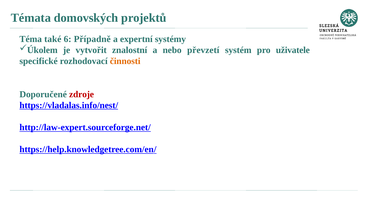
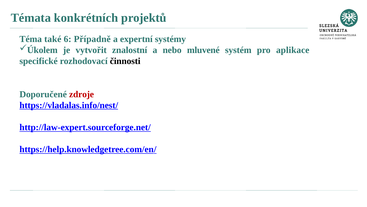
domovských: domovských -> konkrétních
převzetí: převzetí -> mluvené
uživatele: uživatele -> aplikace
činnosti colour: orange -> black
